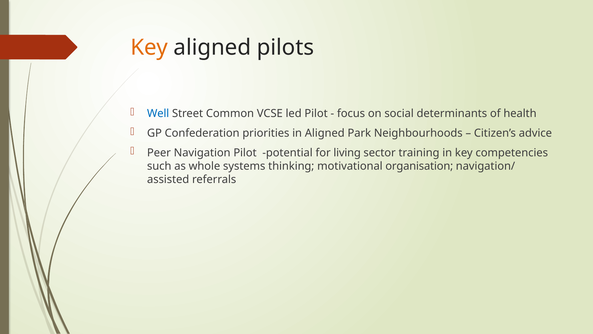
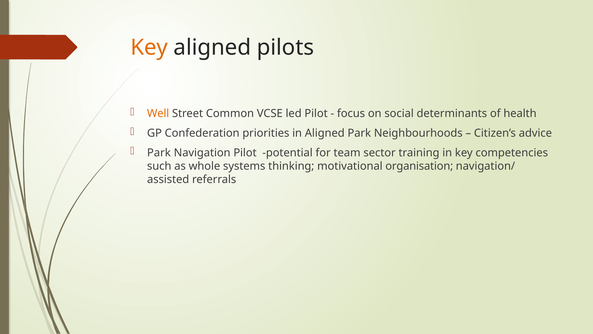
Well colour: blue -> orange
Peer at (159, 152): Peer -> Park
living: living -> team
